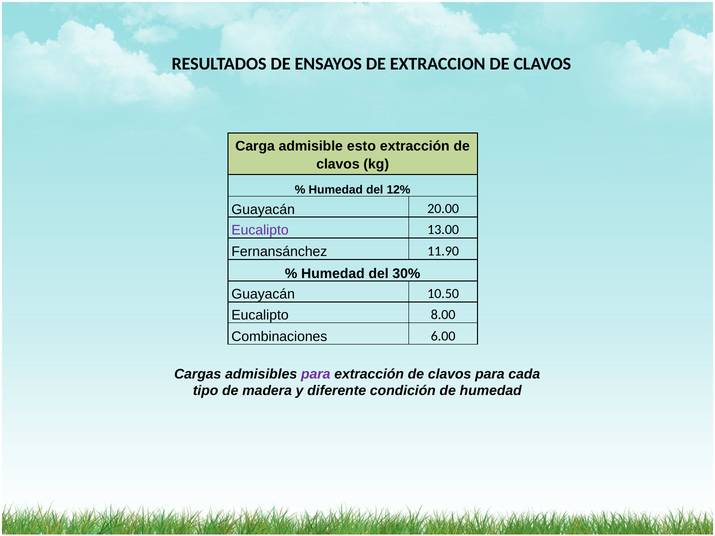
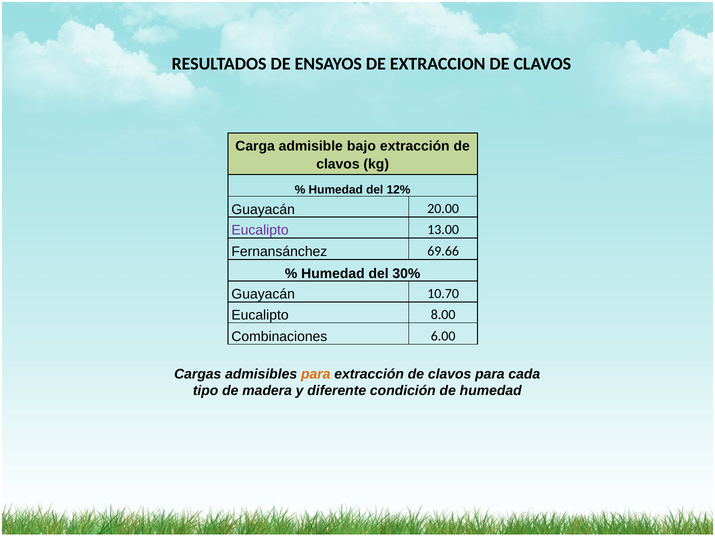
esto: esto -> bajo
11.90: 11.90 -> 69.66
10.50: 10.50 -> 10.70
para at (316, 374) colour: purple -> orange
